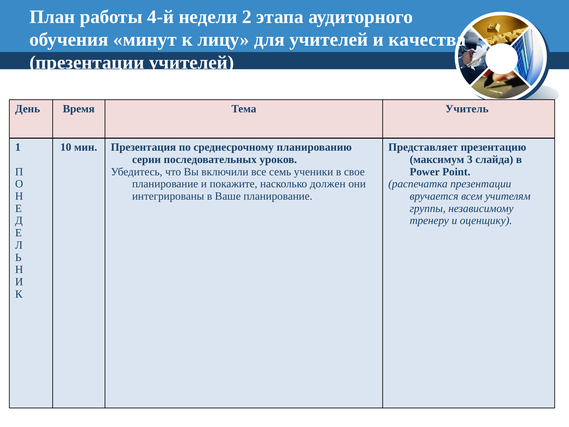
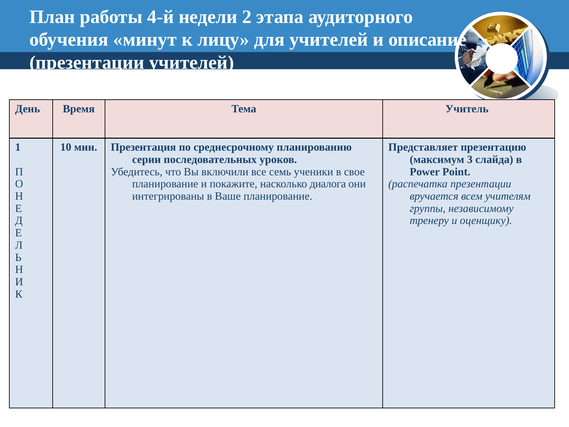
качества: качества -> описание
должен: должен -> диалога
